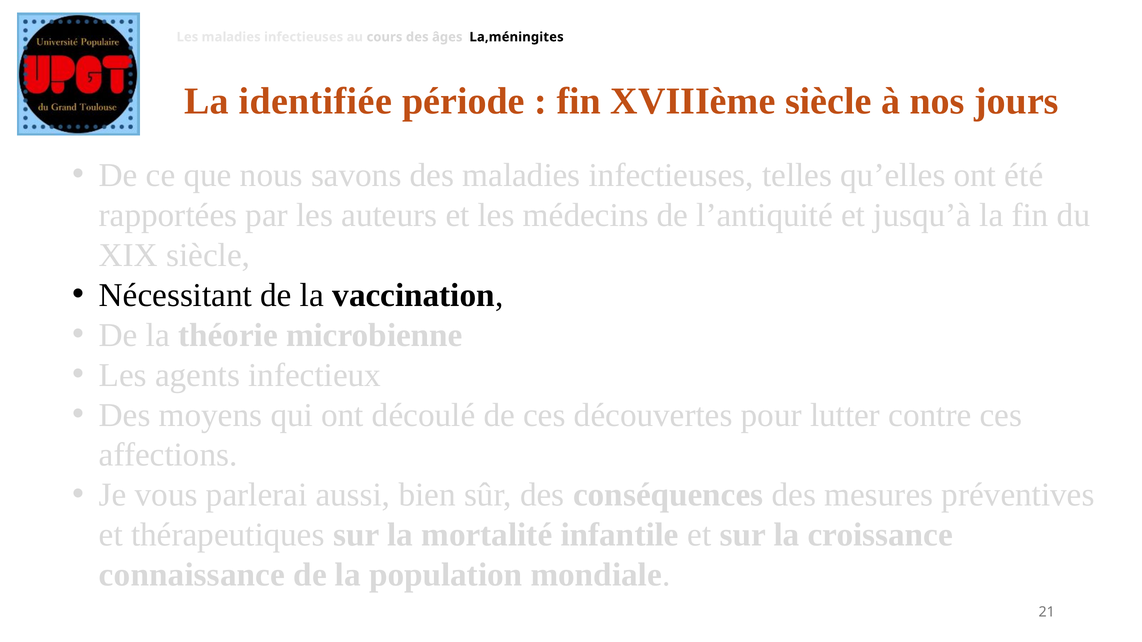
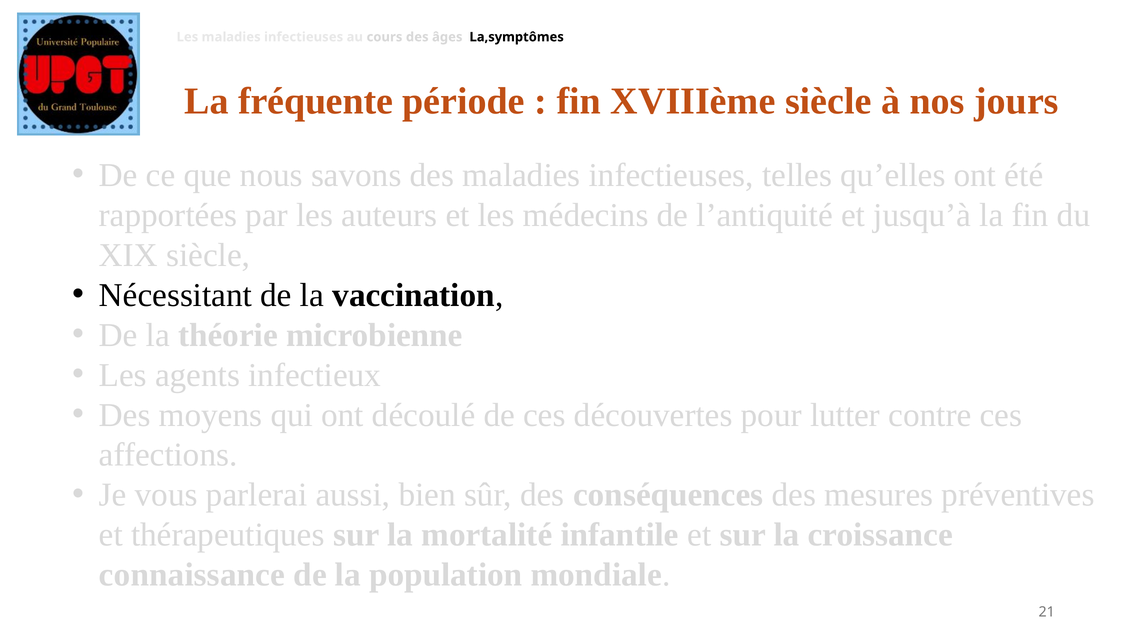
La,méningites: La,méningites -> La,symptômes
identifiée: identifiée -> fréquente
